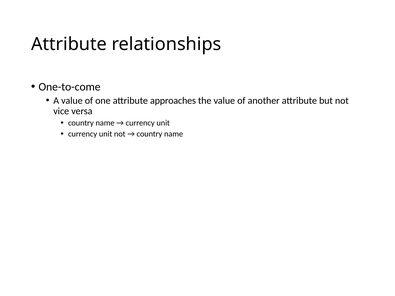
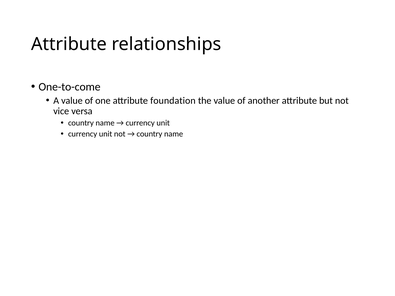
approaches: approaches -> foundation
